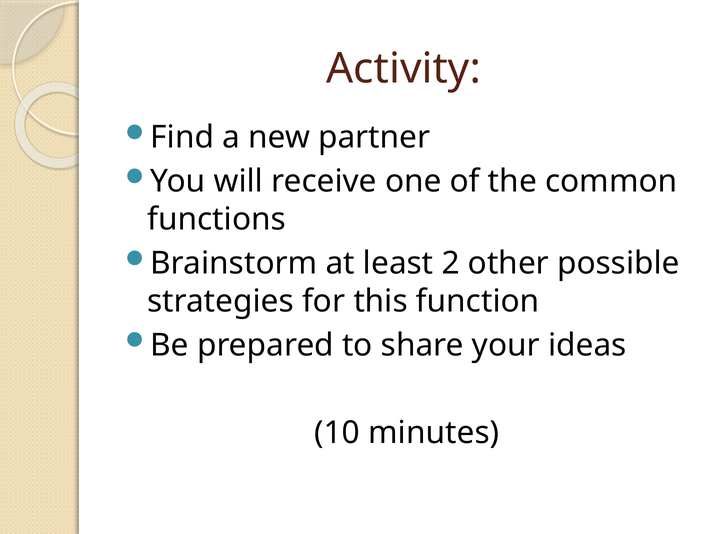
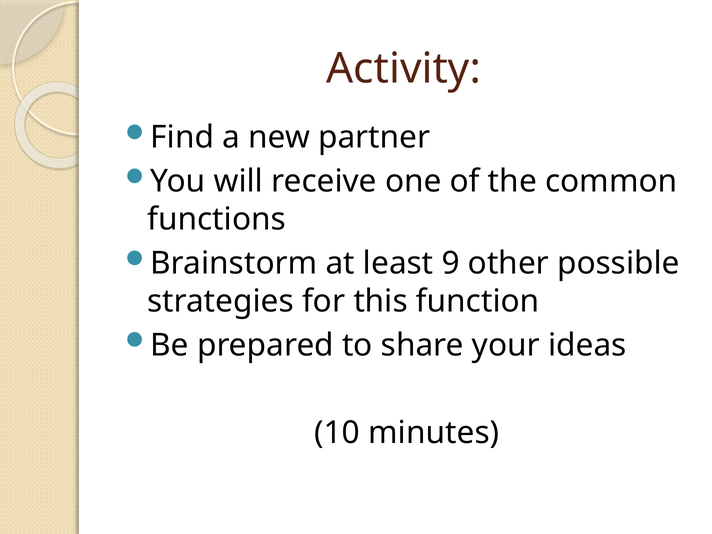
2: 2 -> 9
